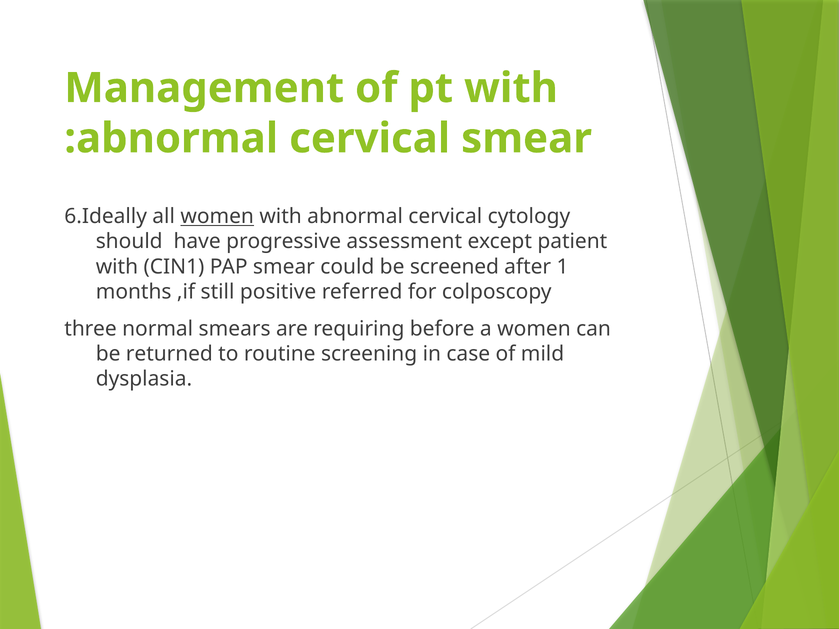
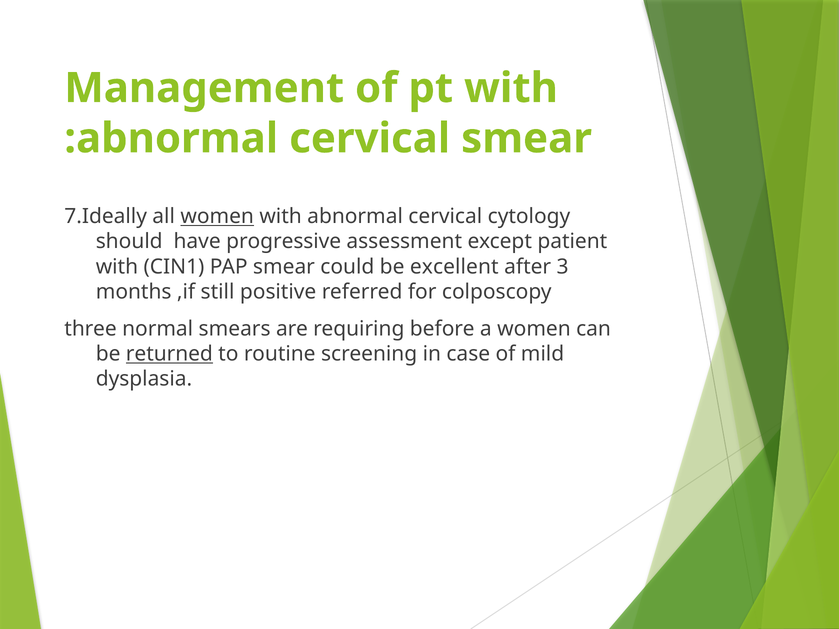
6.Ideally: 6.Ideally -> 7.Ideally
screened: screened -> excellent
1: 1 -> 3
returned underline: none -> present
